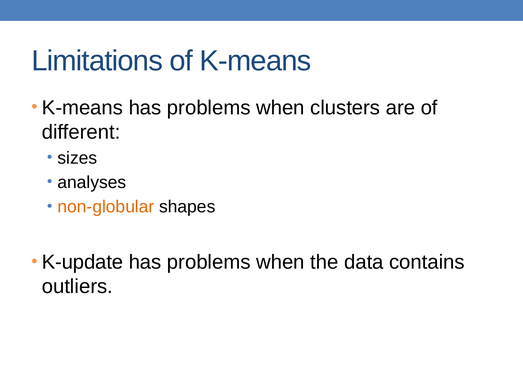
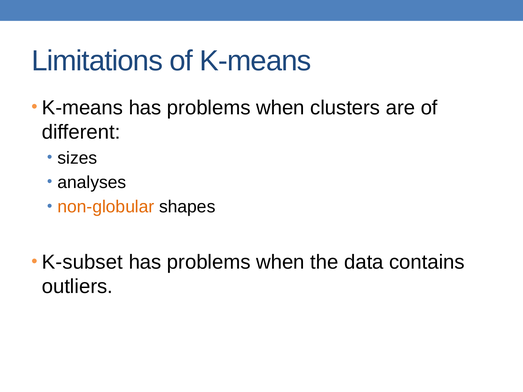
K-update: K-update -> K-subset
